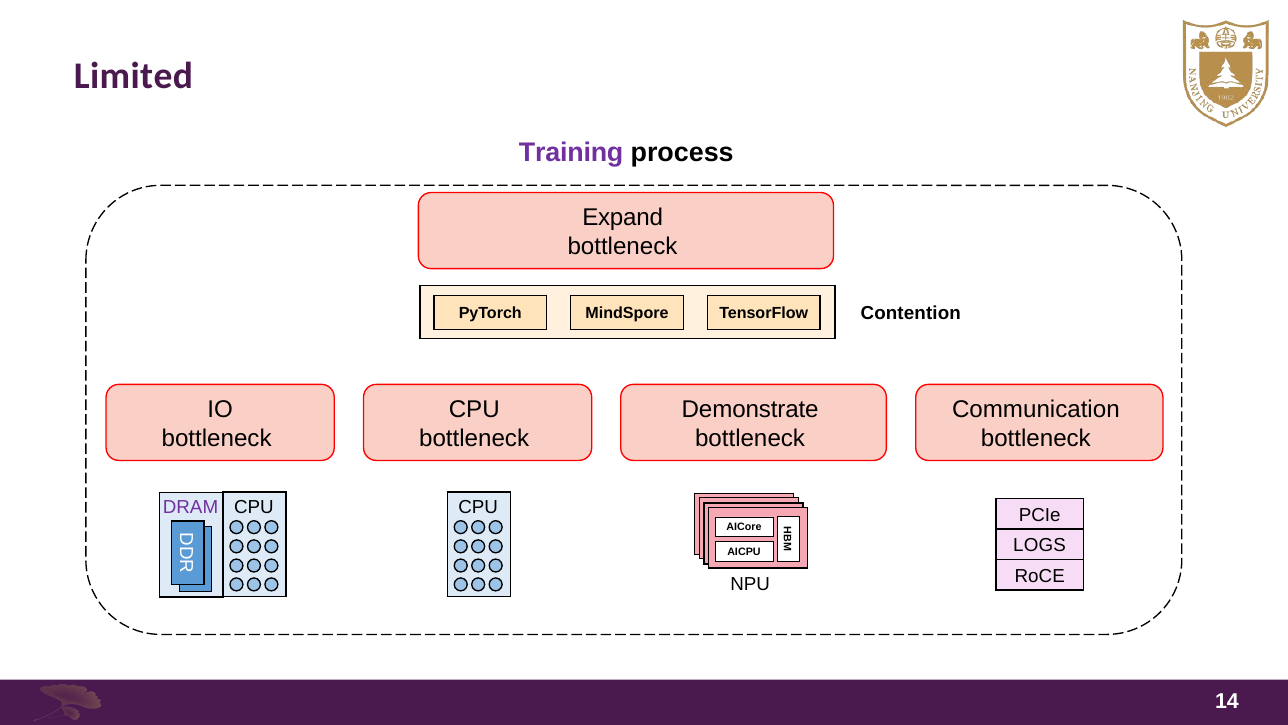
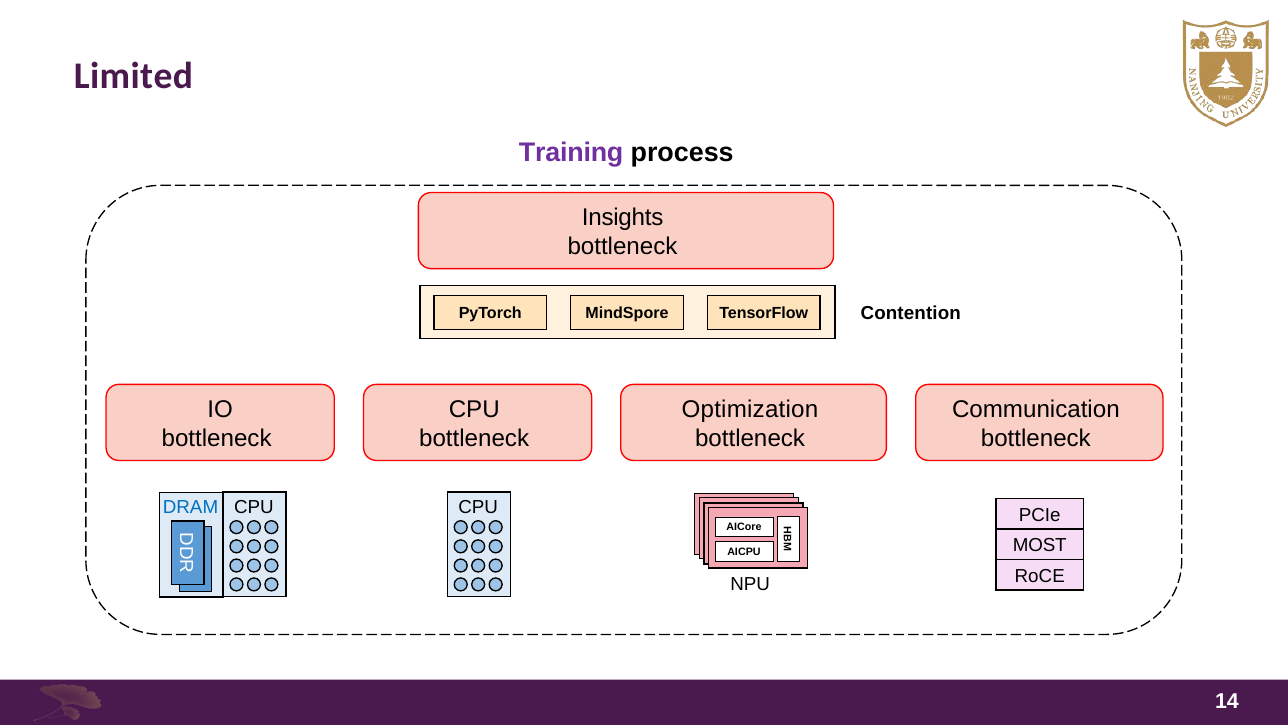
Expand: Expand -> Insights
Demonstrate: Demonstrate -> Optimization
DRAM colour: purple -> blue
LOGS: LOGS -> MOST
